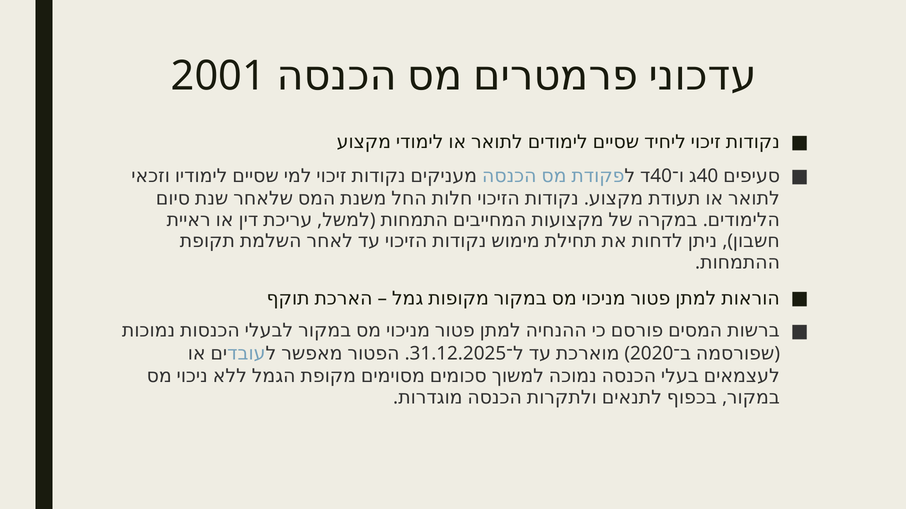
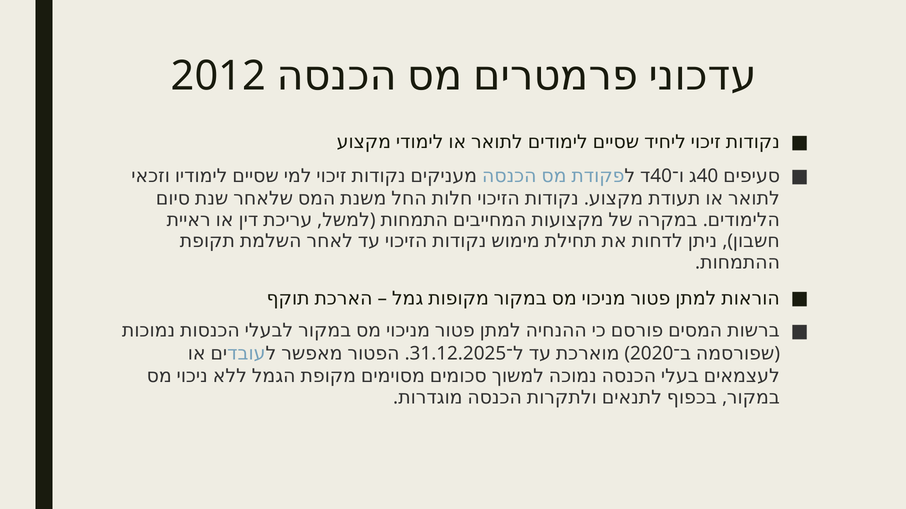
2001: 2001 -> 2012
